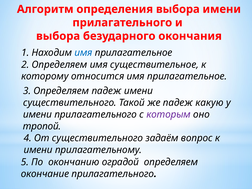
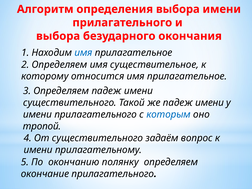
же падеж какую: какую -> имени
которым colour: purple -> blue
оградой: оградой -> полянку
